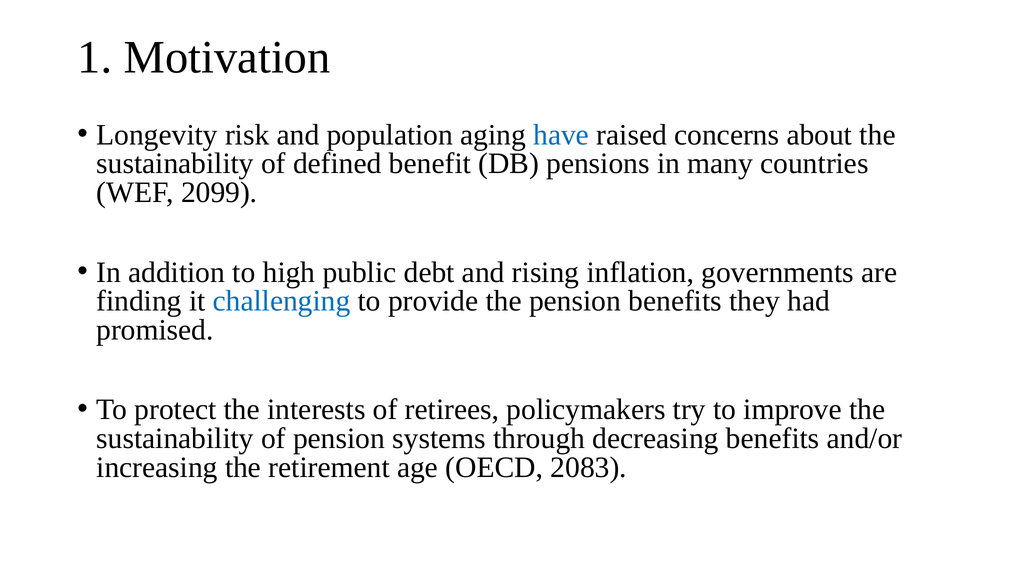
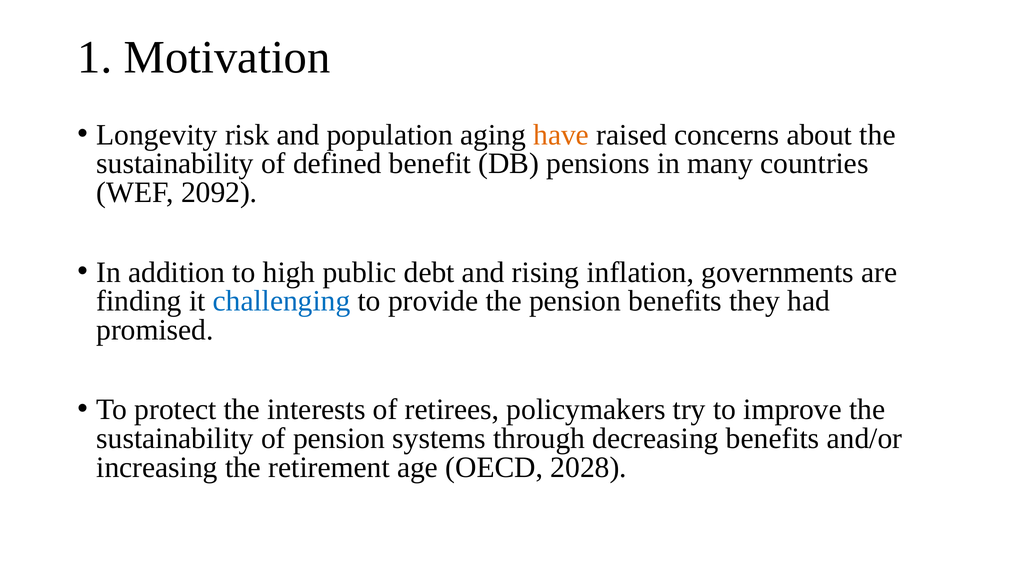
have colour: blue -> orange
2099: 2099 -> 2092
2083: 2083 -> 2028
